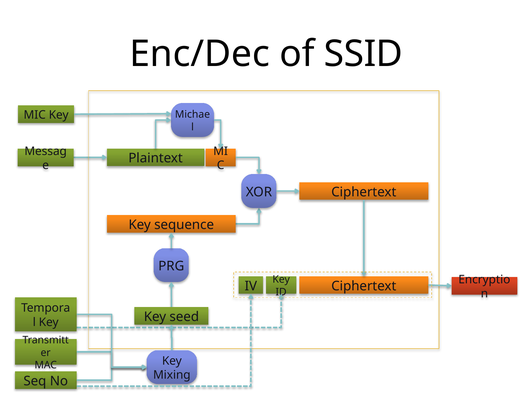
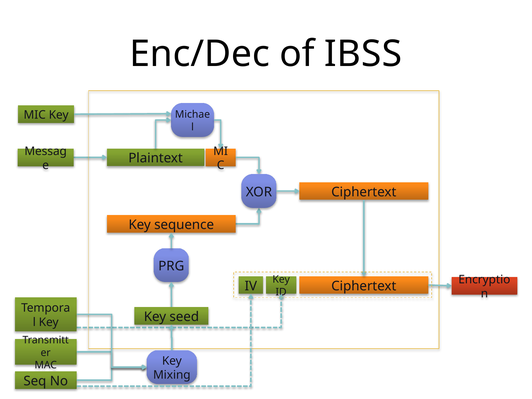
SSID: SSID -> IBSS
